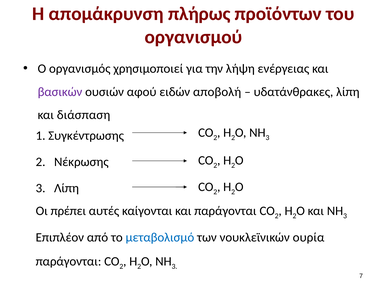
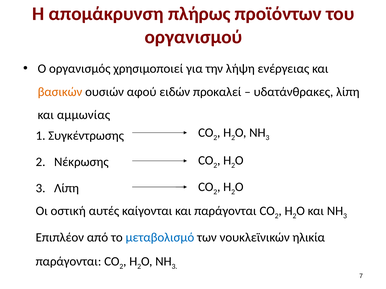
βασικών colour: purple -> orange
αποβολή: αποβολή -> προκαλεί
διάσπαση: διάσπαση -> αμμωνίας
πρέπει: πρέπει -> οστική
ουρία: ουρία -> ηλικία
